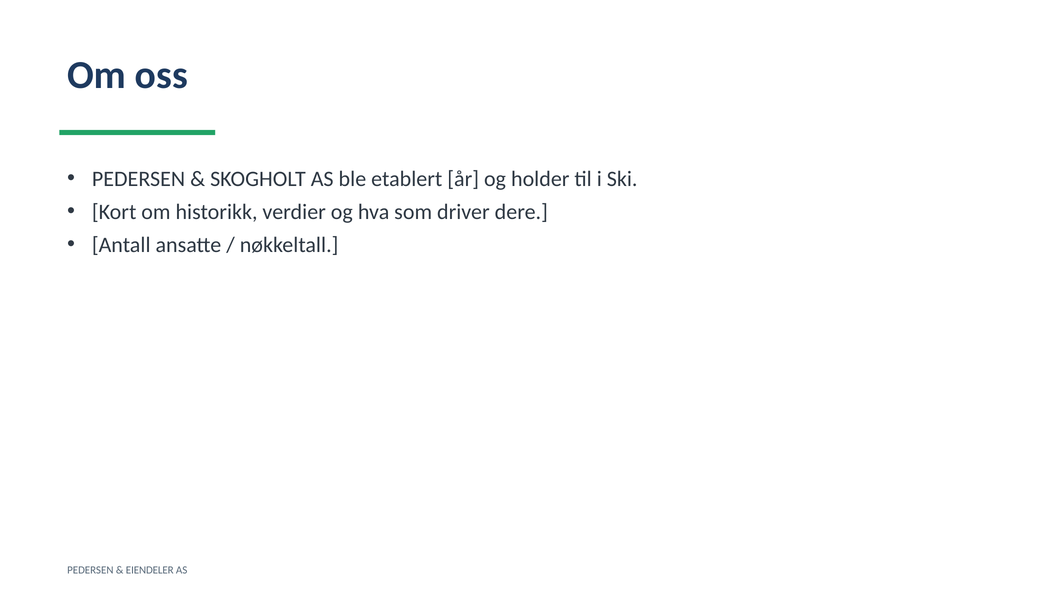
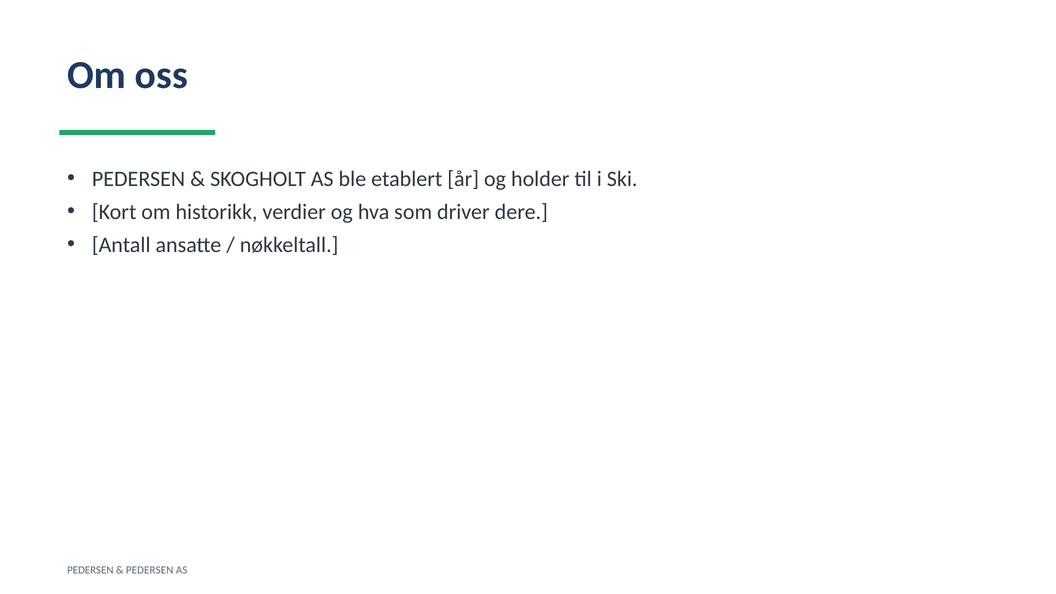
EIENDELER at (150, 570): EIENDELER -> PEDERSEN
